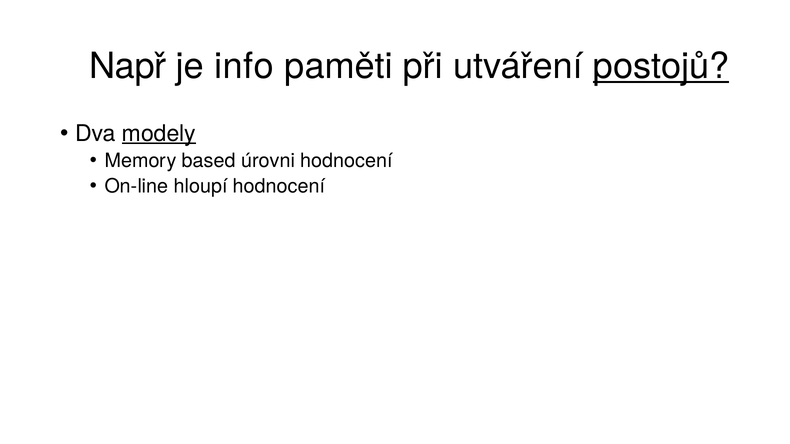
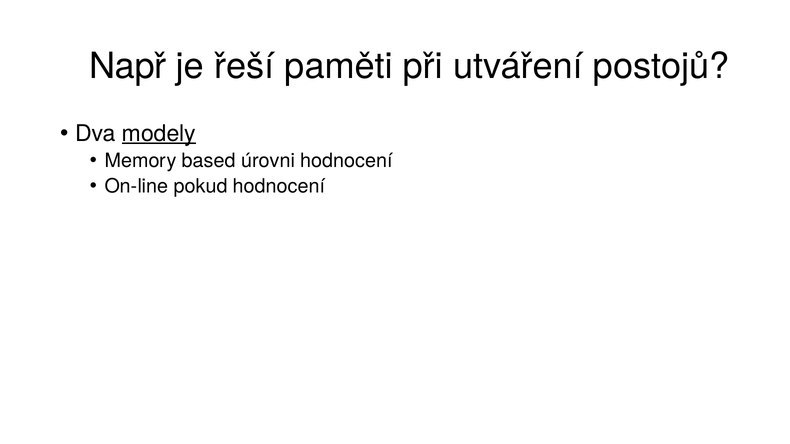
info: info -> řeší
postojů underline: present -> none
hloupí: hloupí -> pokud
